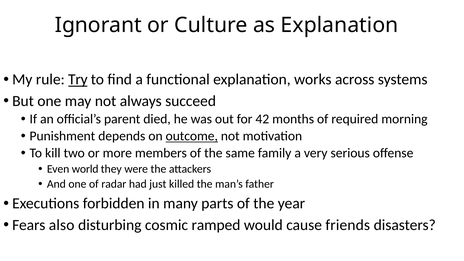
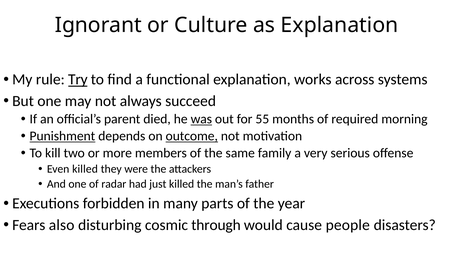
was underline: none -> present
42: 42 -> 55
Punishment underline: none -> present
Even world: world -> killed
ramped: ramped -> through
friends: friends -> people
